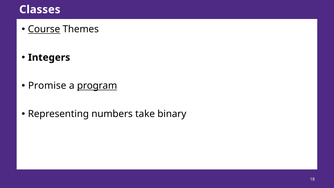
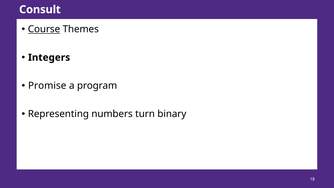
Classes: Classes -> Consult
program underline: present -> none
take: take -> turn
